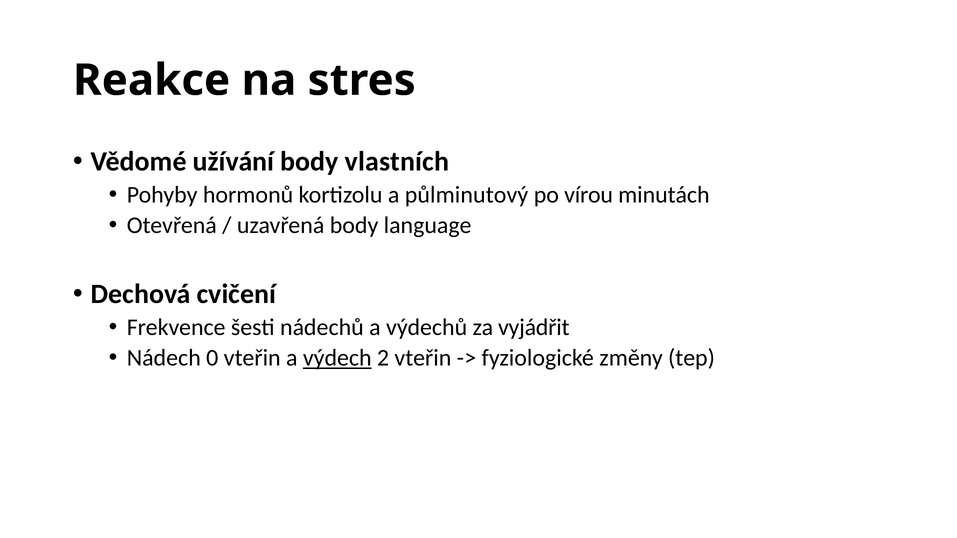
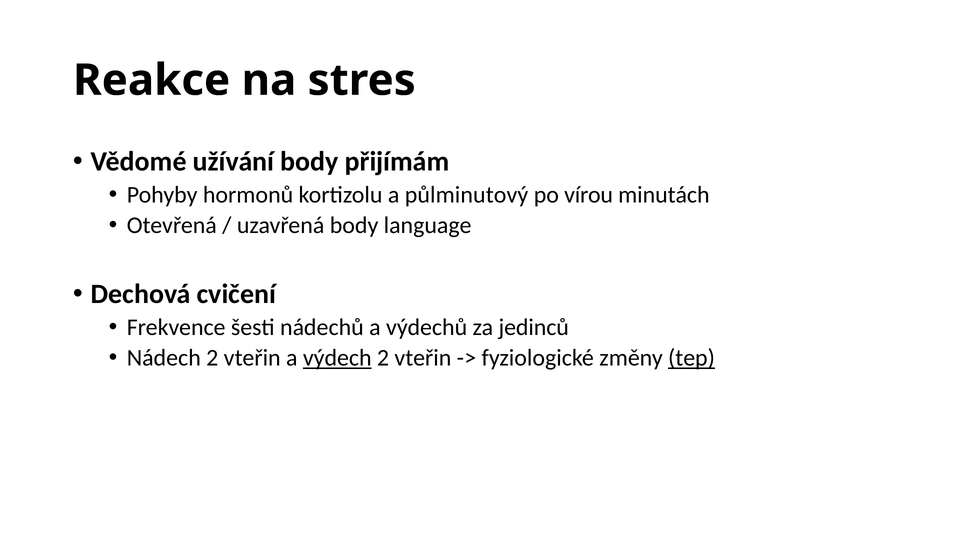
vlastních: vlastních -> přijímám
vyjádřit: vyjádřit -> jedinců
Nádech 0: 0 -> 2
tep underline: none -> present
